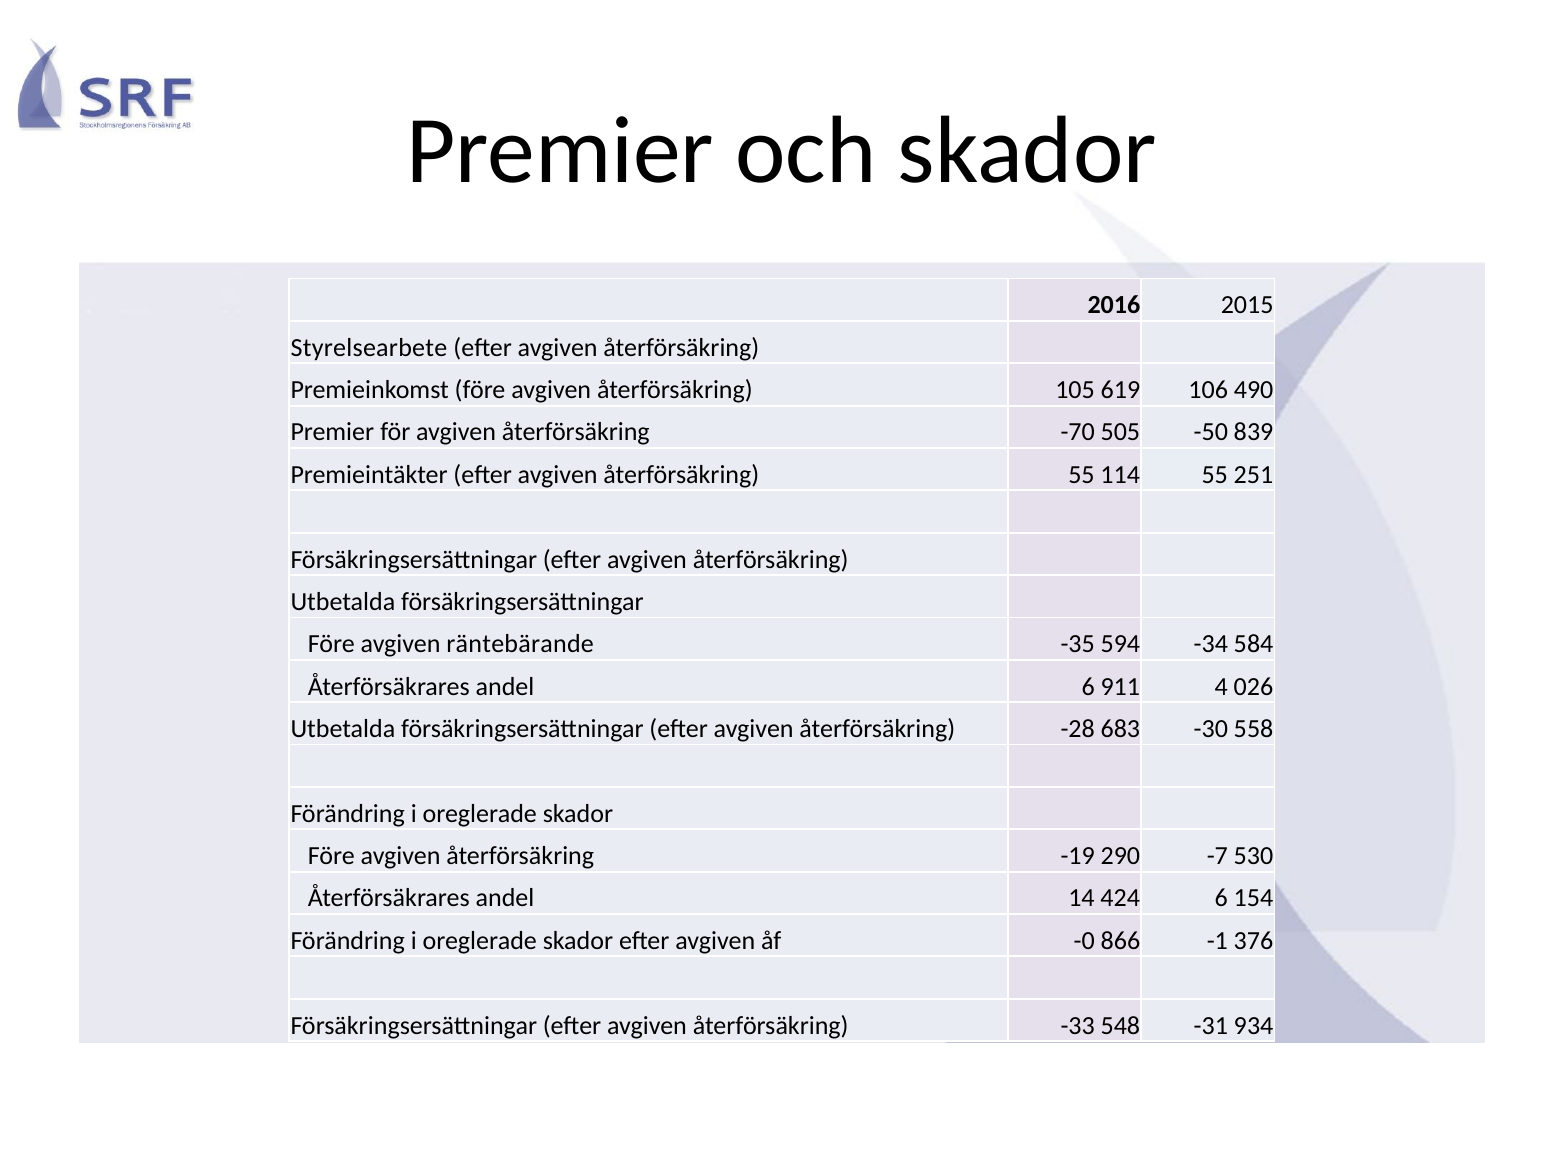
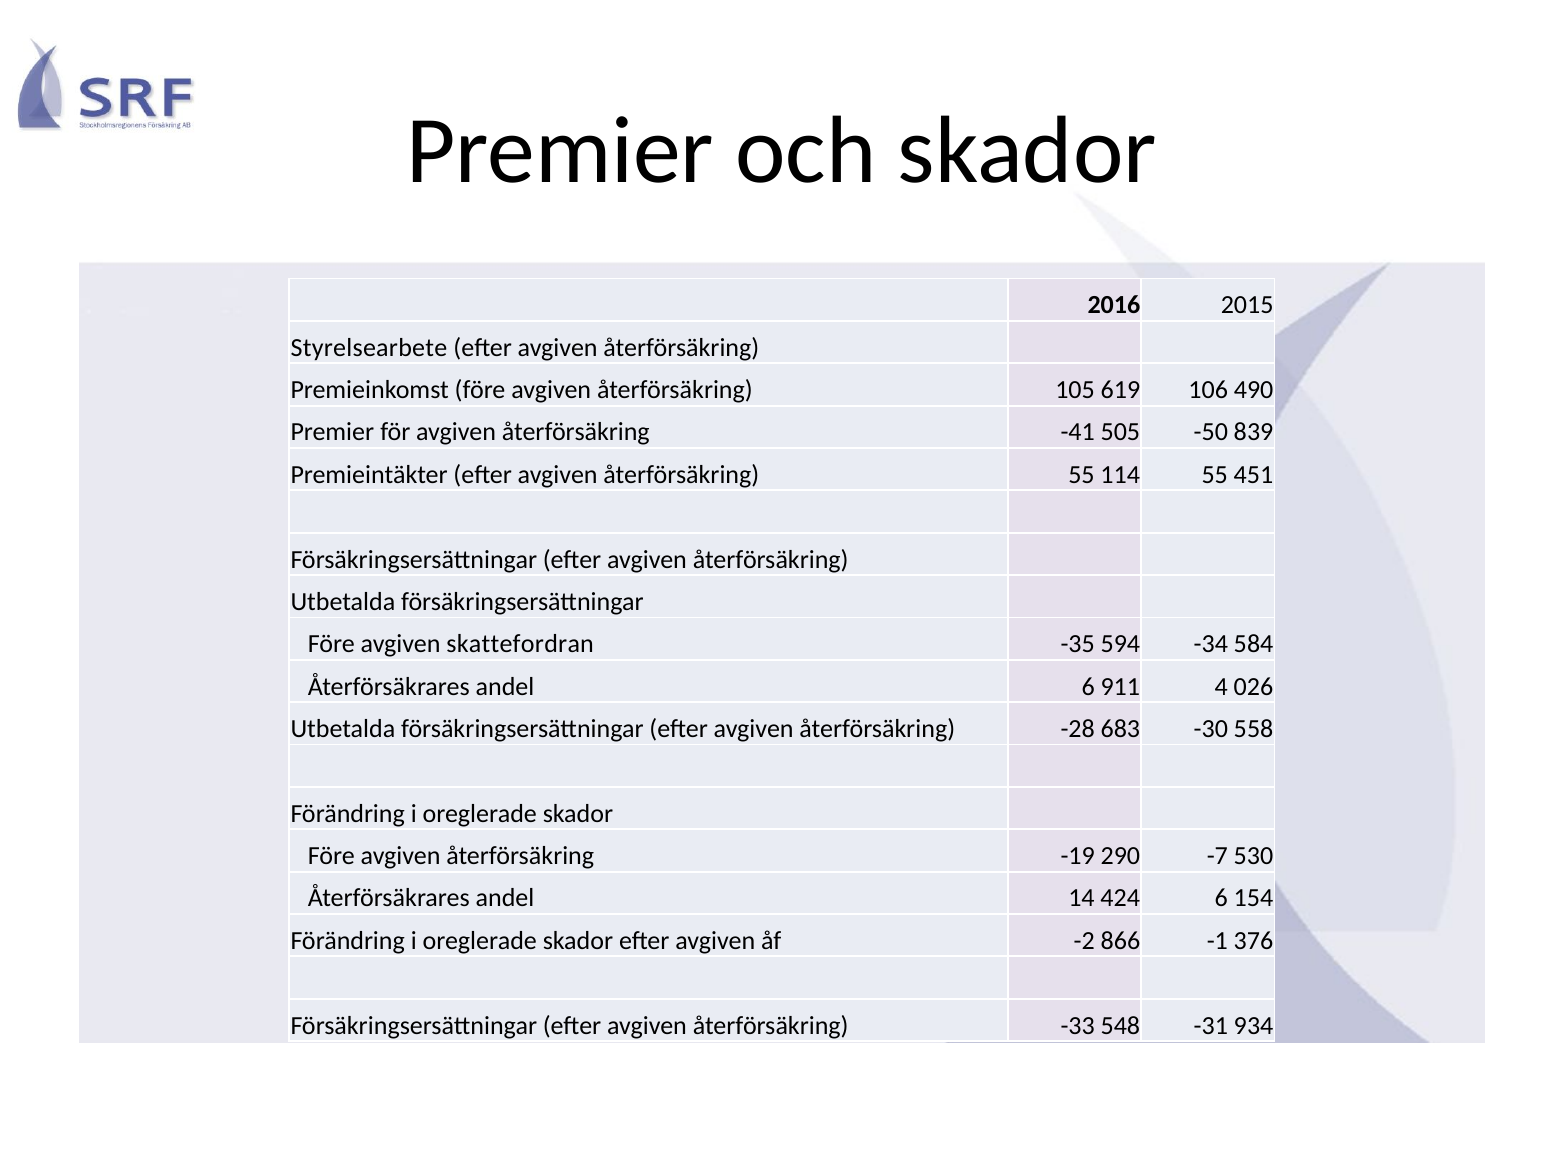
-70: -70 -> -41
251: 251 -> 451
räntebärande: räntebärande -> skattefordran
-0: -0 -> -2
